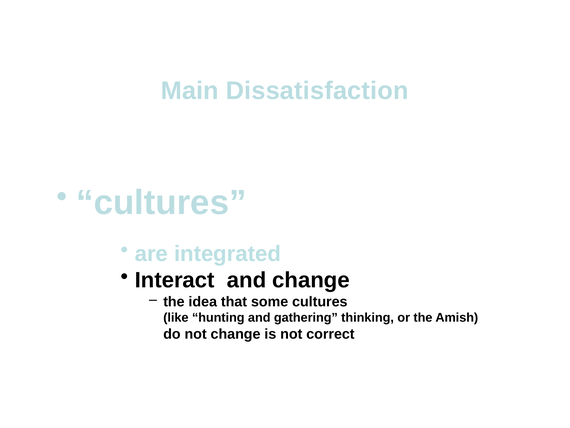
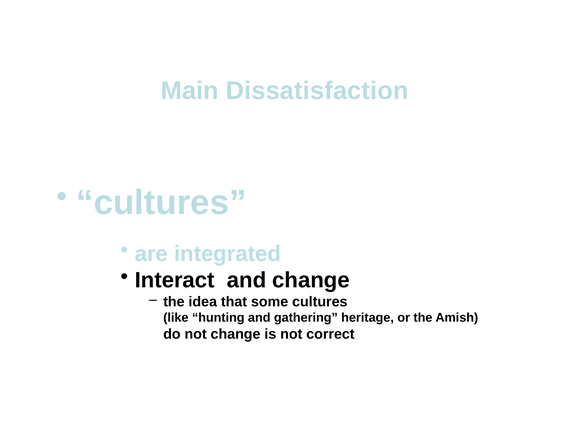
thinking: thinking -> heritage
